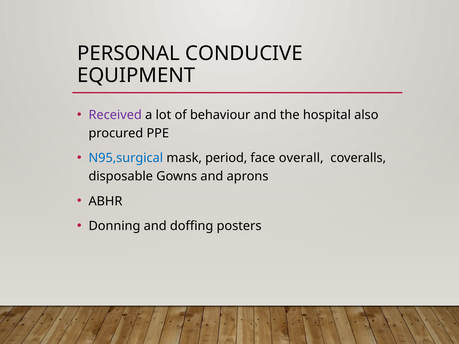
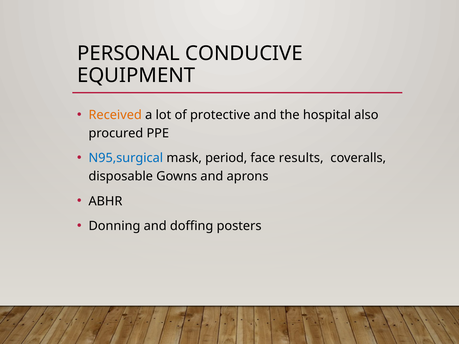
Received colour: purple -> orange
behaviour: behaviour -> protective
overall: overall -> results
